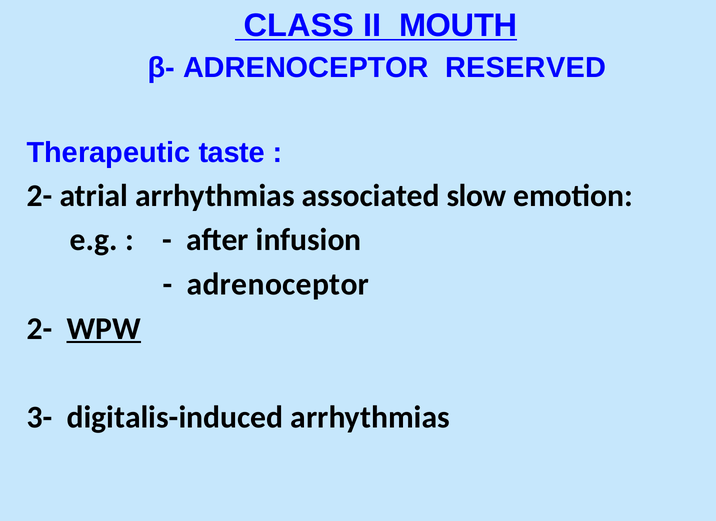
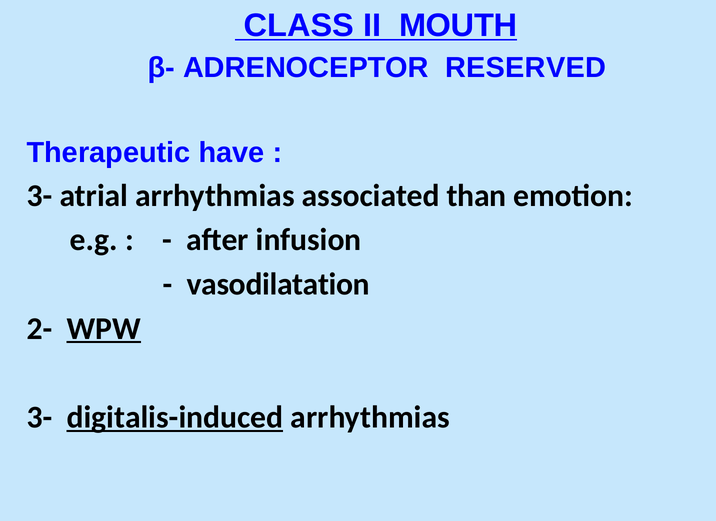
taste: taste -> have
2- at (40, 195): 2- -> 3-
slow: slow -> than
adrenoceptor at (278, 284): adrenoceptor -> vasodilatation
digitalis-induced underline: none -> present
